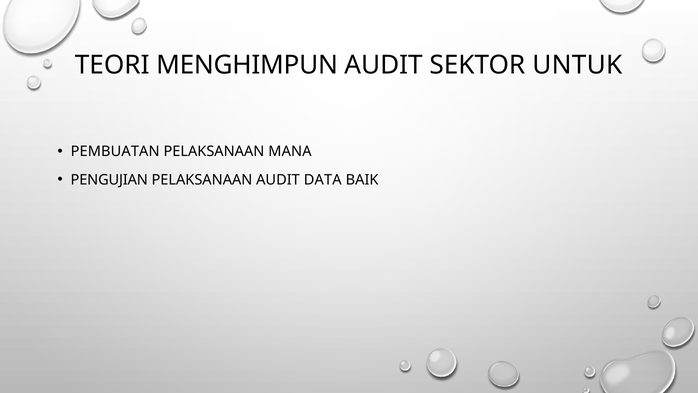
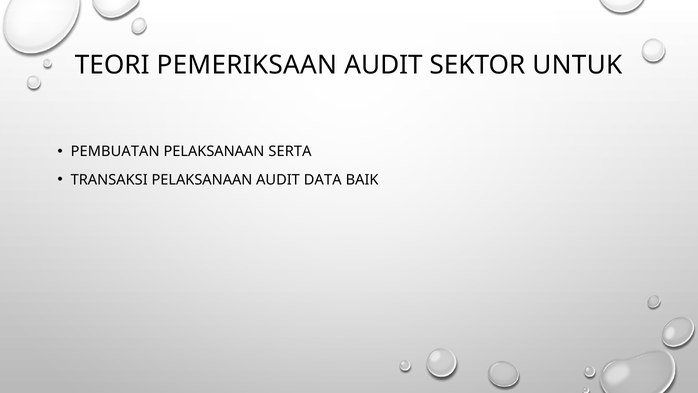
MENGHIMPUN: MENGHIMPUN -> PEMERIKSAAN
MANA: MANA -> SERTA
PENGUJIAN: PENGUJIAN -> TRANSAKSI
